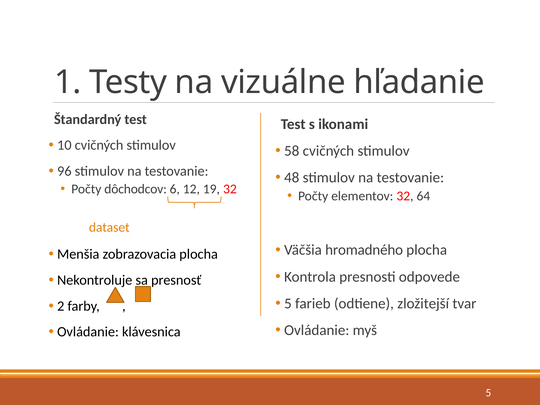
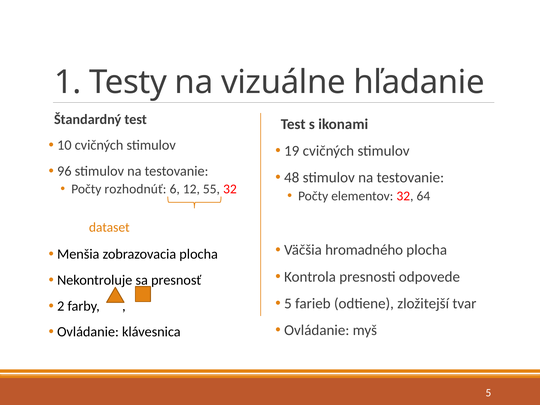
58: 58 -> 19
dôchodcov: dôchodcov -> rozhodnúť
19: 19 -> 55
